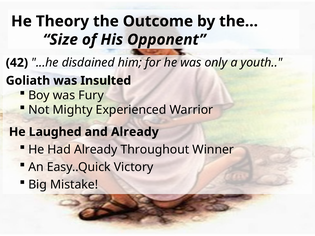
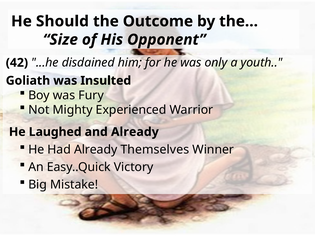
Theory: Theory -> Should
Throughout: Throughout -> Themselves
